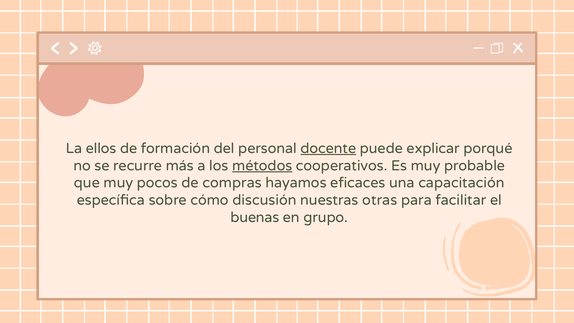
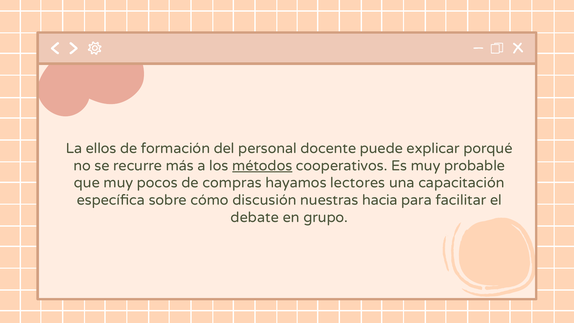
docente underline: present -> none
eficaces: eficaces -> lectores
otras: otras -> hacia
buenas: buenas -> debate
